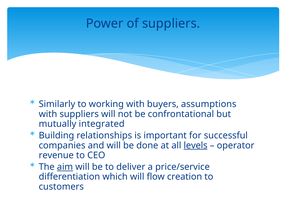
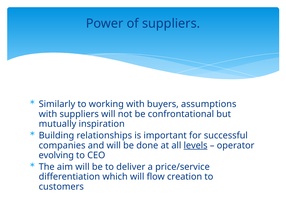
integrated: integrated -> inspiration
revenue: revenue -> evolving
aim underline: present -> none
